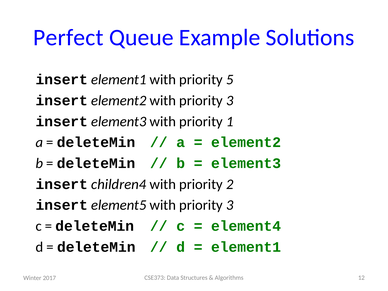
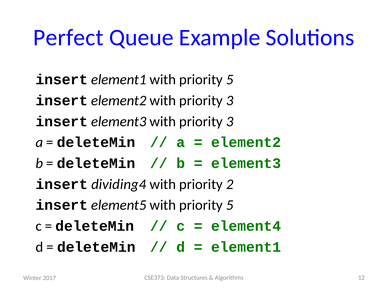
element3 with priority 1: 1 -> 3
children4: children4 -> dividing4
element5 with priority 3: 3 -> 5
